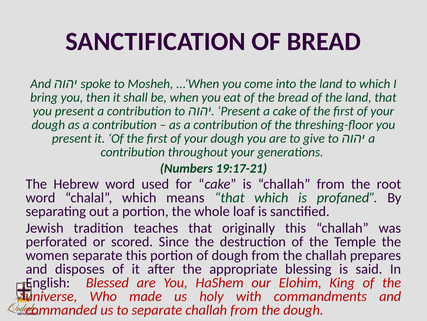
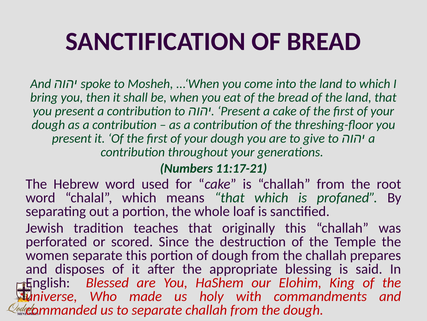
19:17-21: 19:17-21 -> 11:17-21
